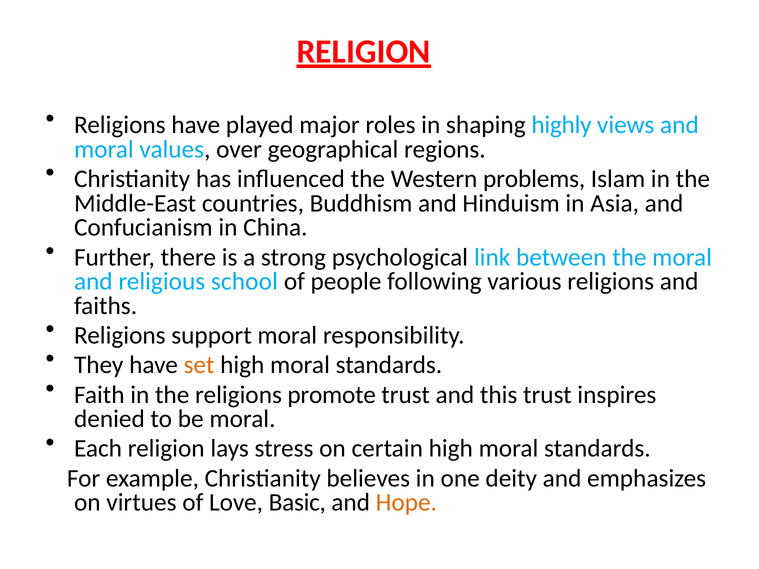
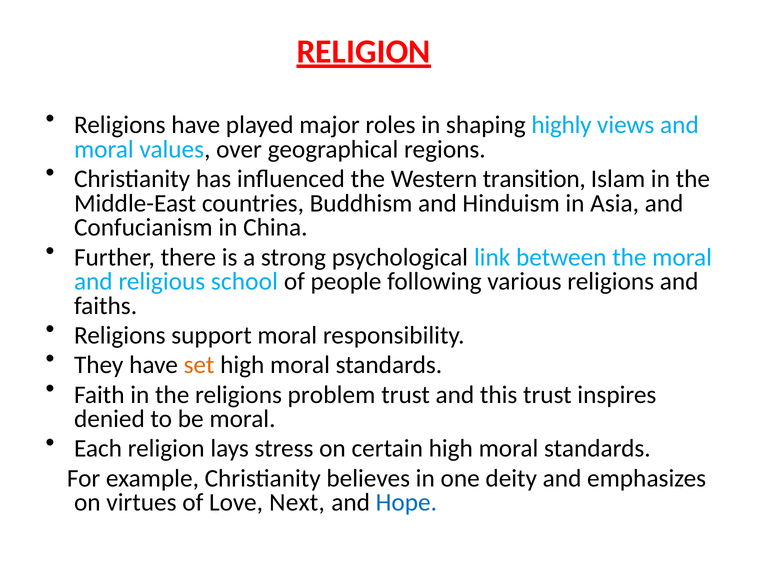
problems: problems -> transition
promote: promote -> problem
Basic: Basic -> Next
Hope colour: orange -> blue
